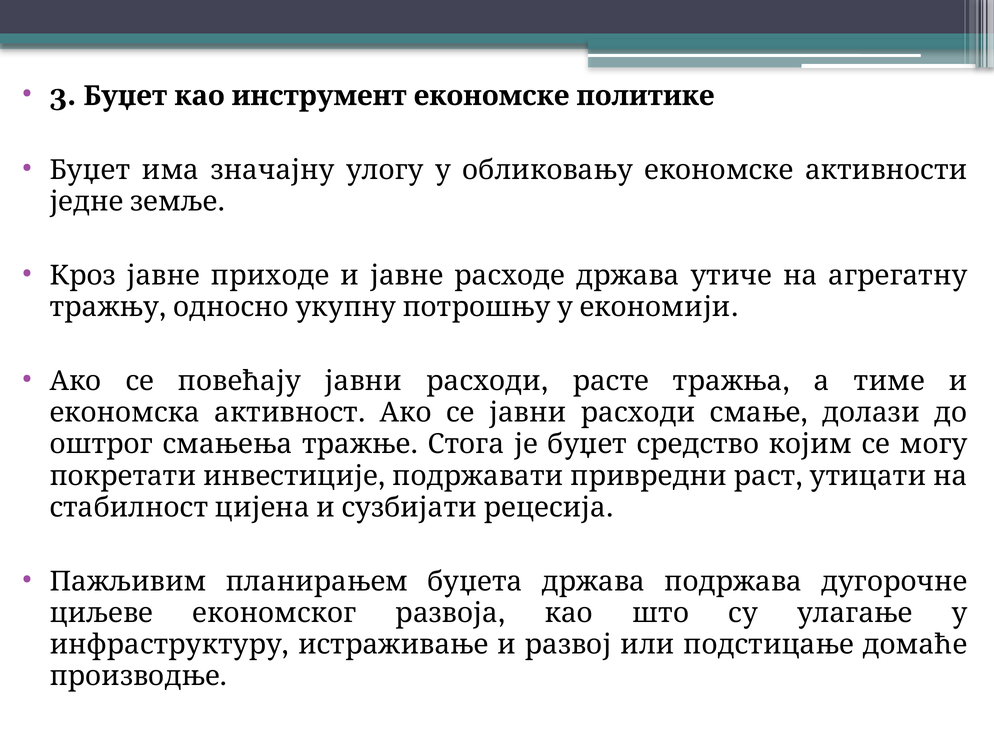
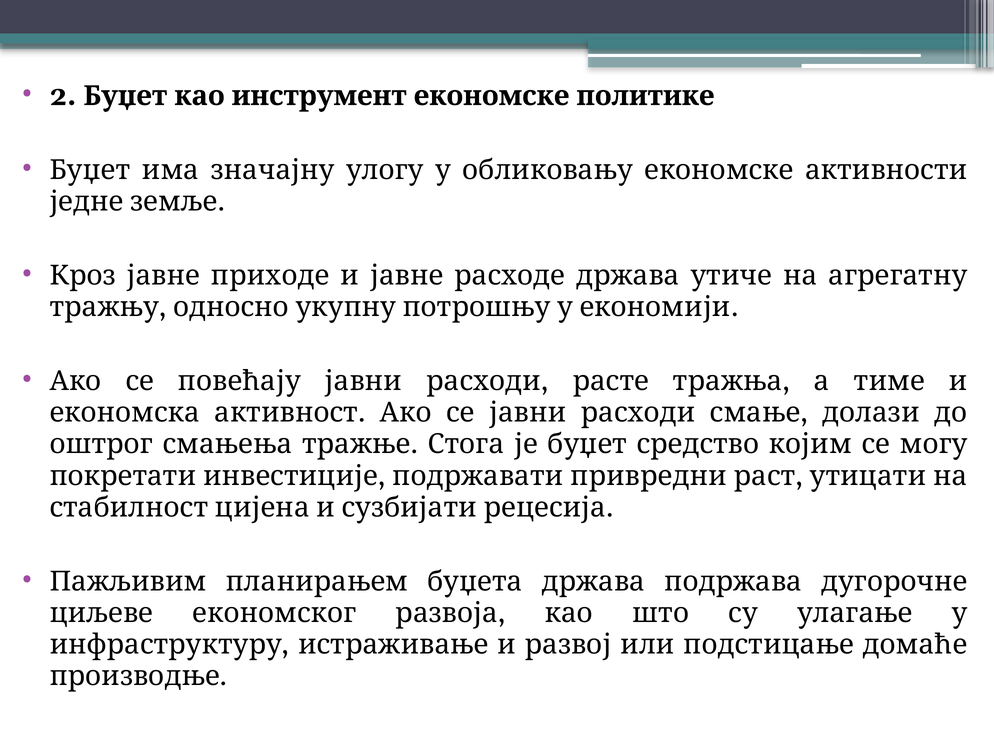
3: 3 -> 2
